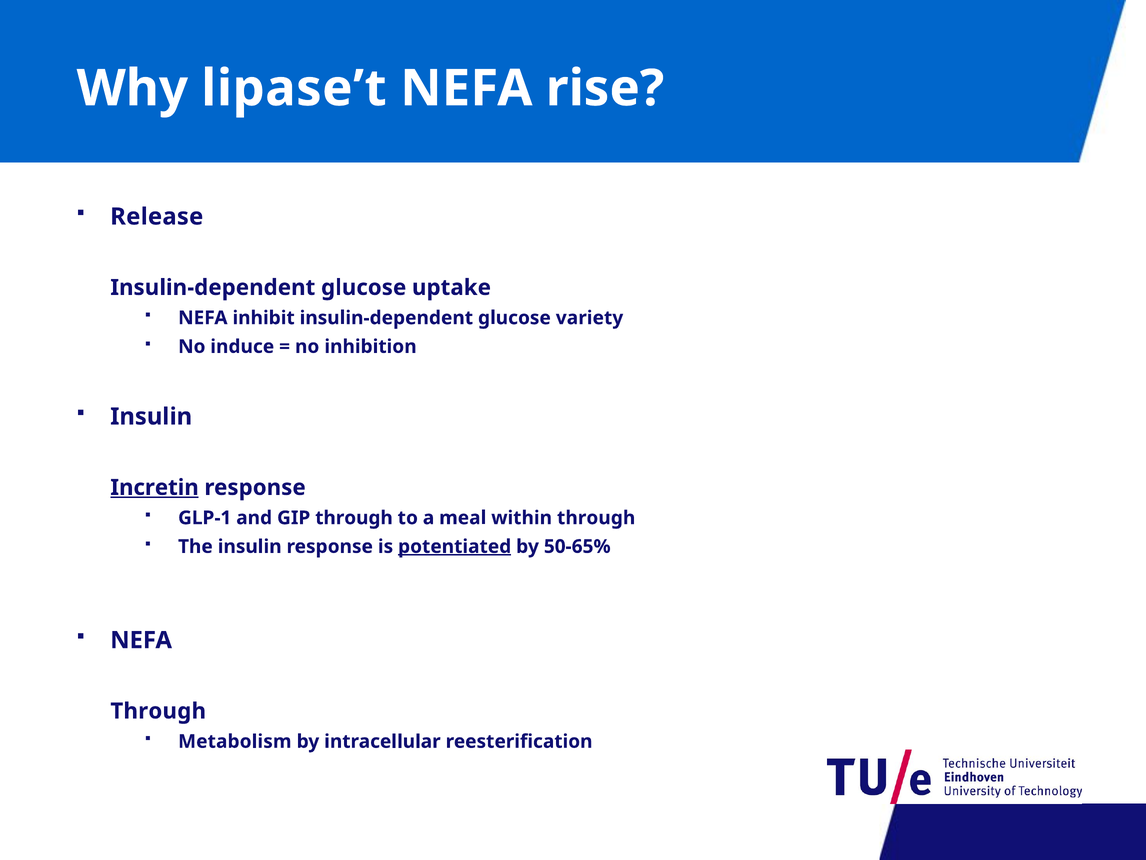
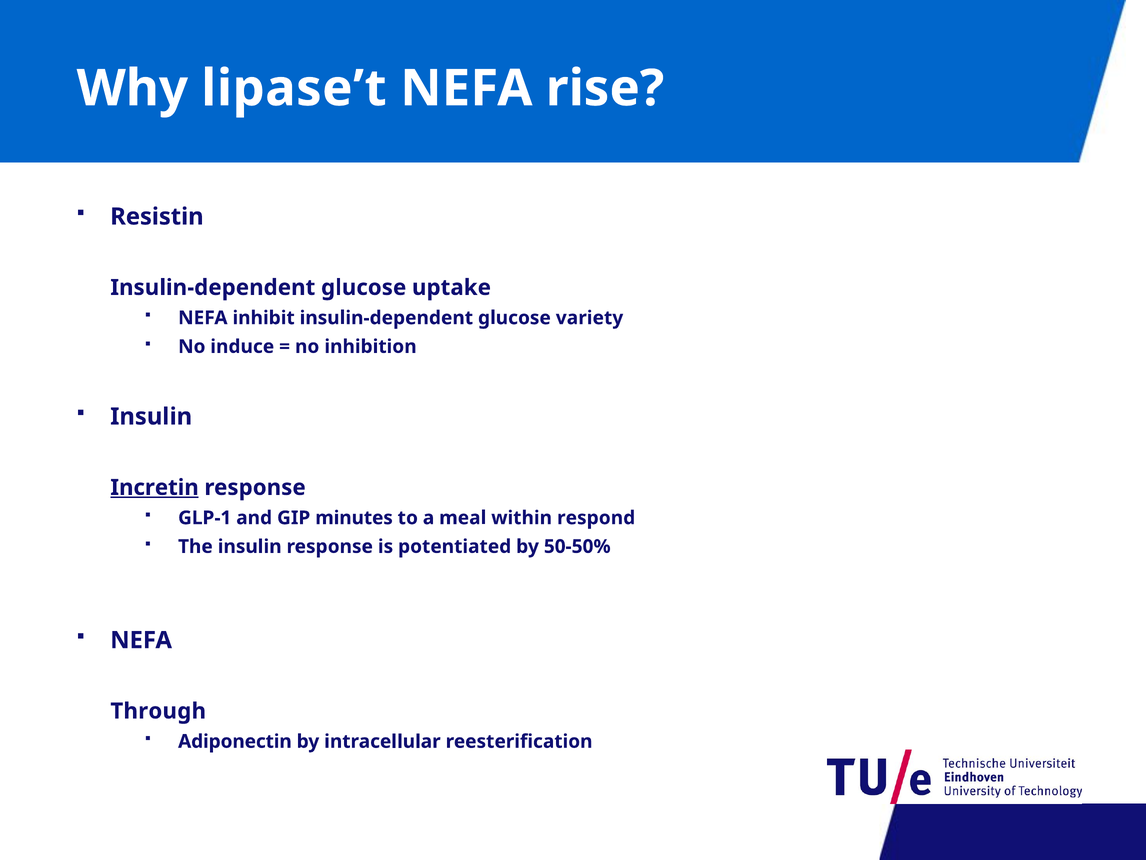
Release: Release -> Resistin
GIP through: through -> minutes
within through: through -> respond
potentiated underline: present -> none
50-65%: 50-65% -> 50-50%
Metabolism: Metabolism -> Adiponectin
